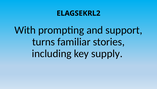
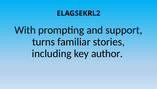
supply: supply -> author
